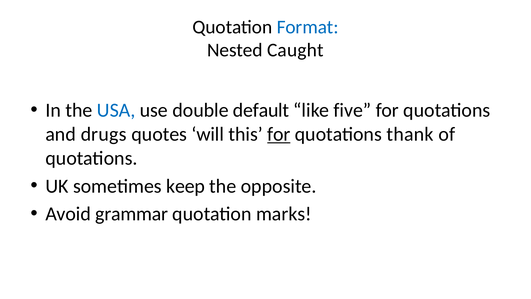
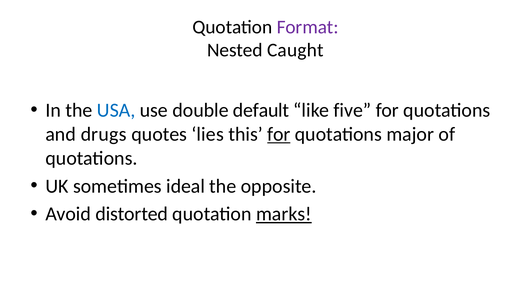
Format colour: blue -> purple
will: will -> lies
thank: thank -> major
keep: keep -> ideal
grammar: grammar -> distorted
marks underline: none -> present
